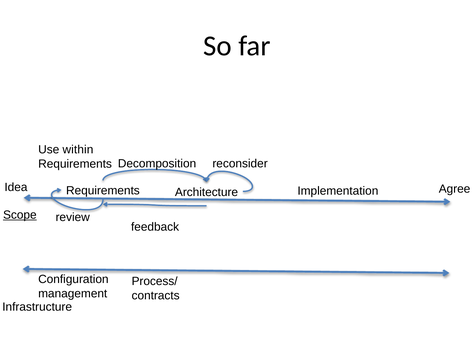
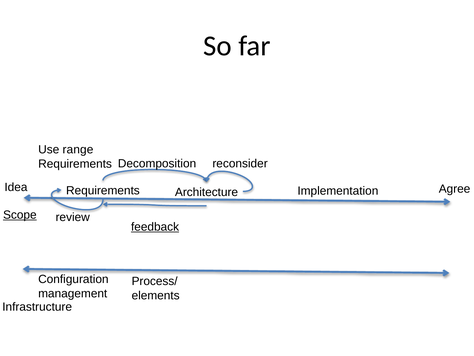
within: within -> range
feedback underline: none -> present
contracts: contracts -> elements
